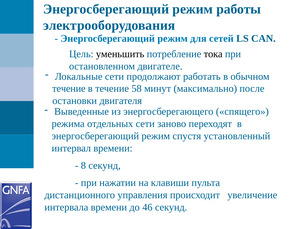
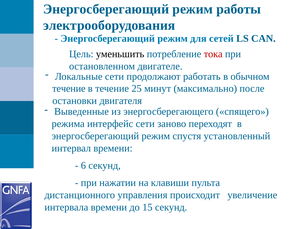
тока colour: black -> red
58: 58 -> 25
отдельных: отдельных -> интерфейс
8: 8 -> 6
46: 46 -> 15
